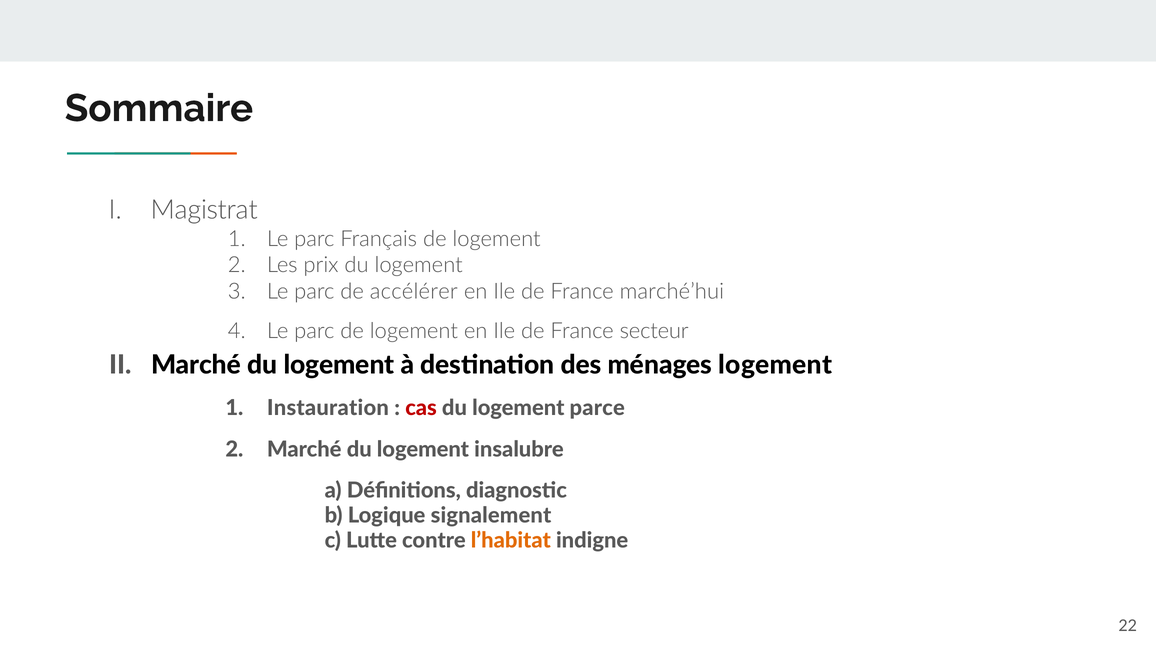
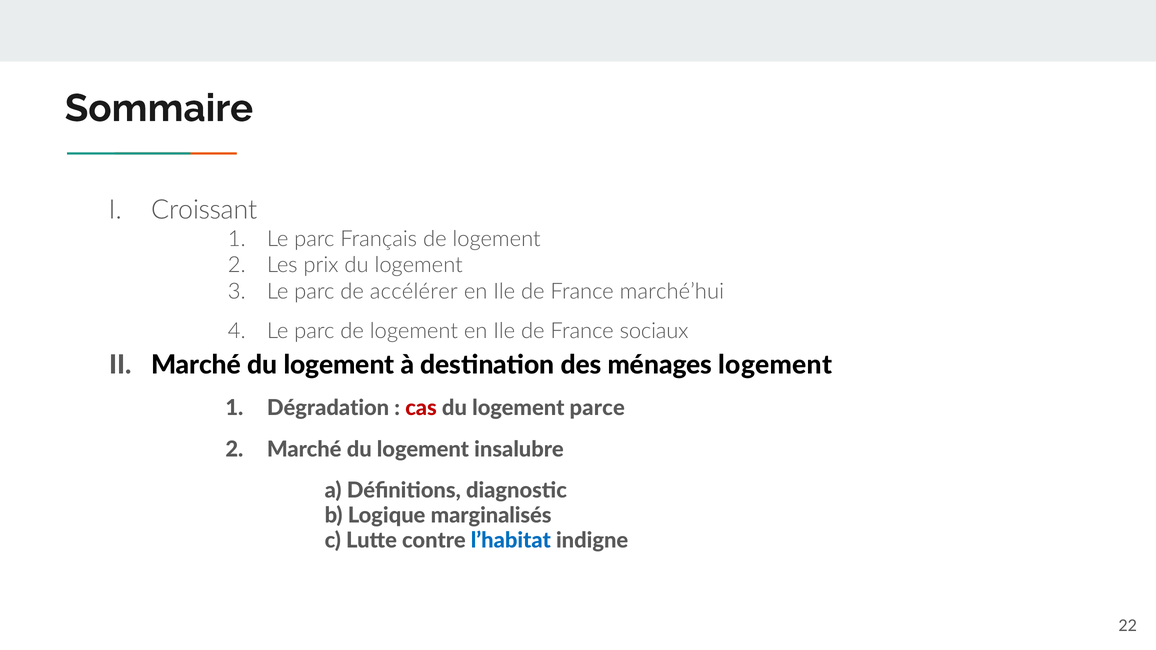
Magistrat: Magistrat -> Croissant
secteur: secteur -> sociaux
Instauration: Instauration -> Dégradation
signalement: signalement -> marginalisés
l’habitat colour: orange -> blue
